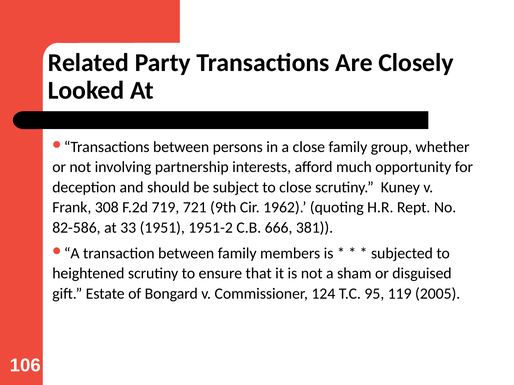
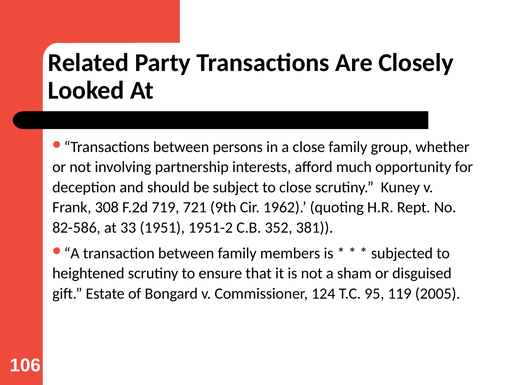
666: 666 -> 352
